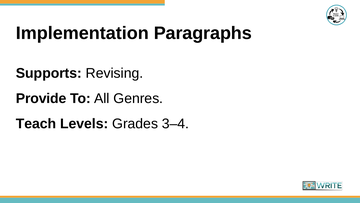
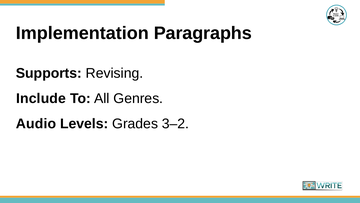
Provide: Provide -> Include
Teach: Teach -> Audio
3–4: 3–4 -> 3–2
